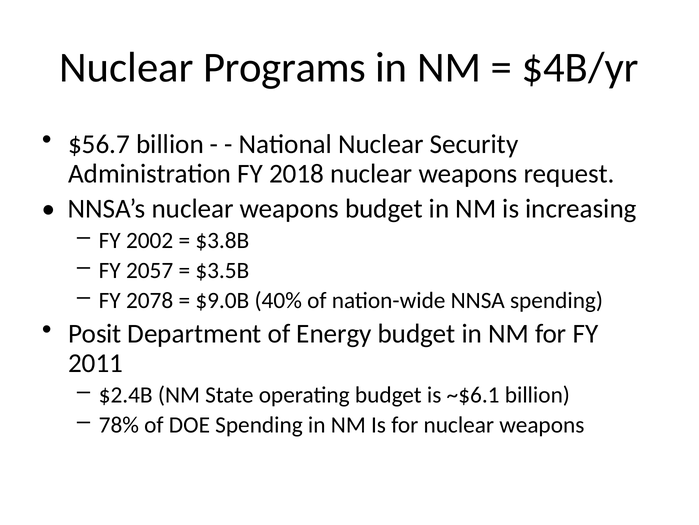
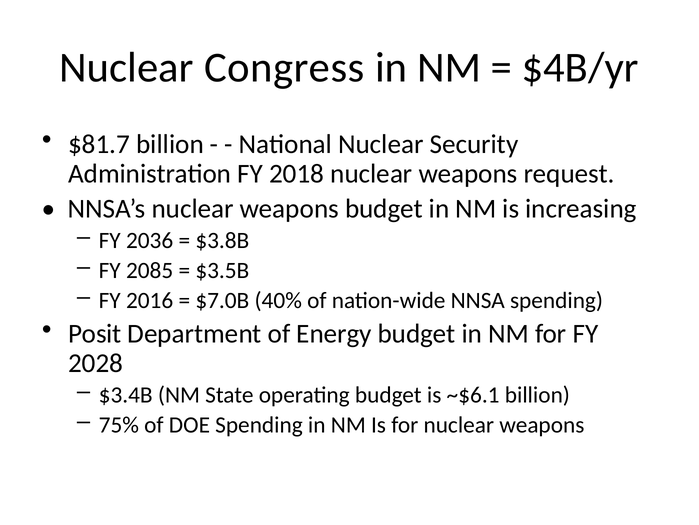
Programs: Programs -> Congress
$56.7: $56.7 -> $81.7
2002: 2002 -> 2036
2057: 2057 -> 2085
2078: 2078 -> 2016
$9.0B: $9.0B -> $7.0B
2011: 2011 -> 2028
$2.4B: $2.4B -> $3.4B
78%: 78% -> 75%
